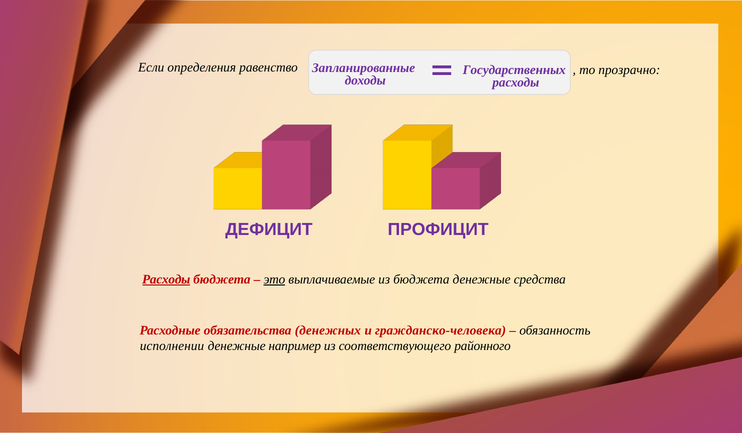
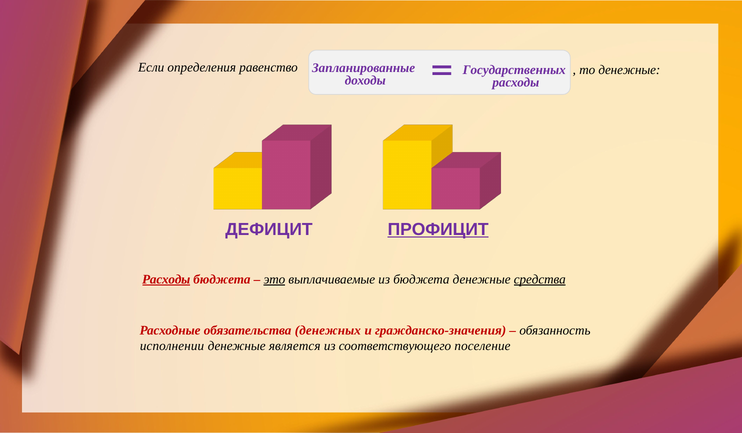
то прозрачно: прозрачно -> денежные
ПРОФИЦИТ underline: none -> present
средства underline: none -> present
гражданско-человека: гражданско-человека -> гражданско-значения
например: например -> является
районного: районного -> поселение
